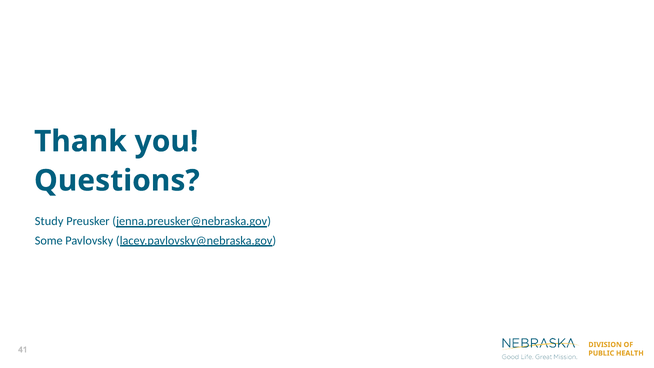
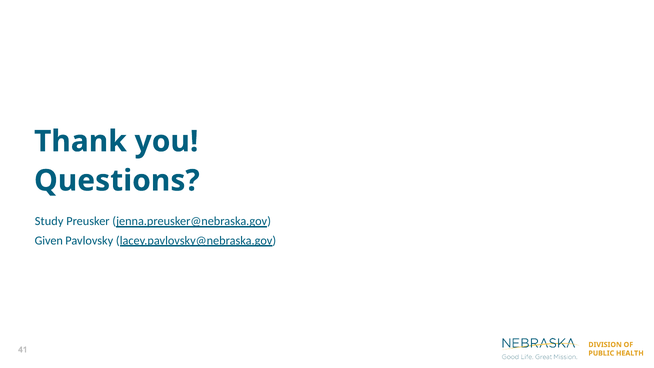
Some: Some -> Given
